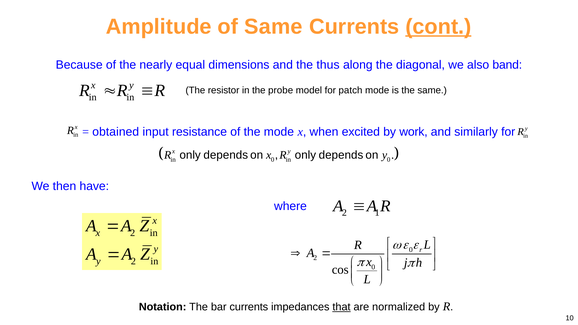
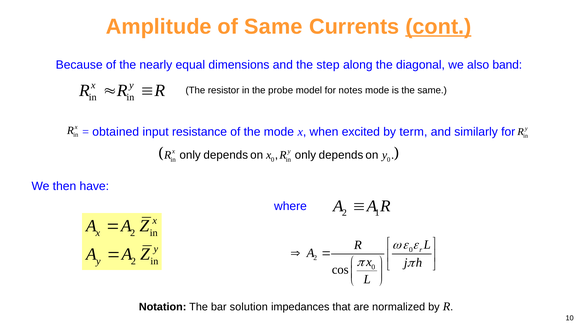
thus: thus -> step
patch: patch -> notes
work: work -> term
bar currents: currents -> solution
that underline: present -> none
